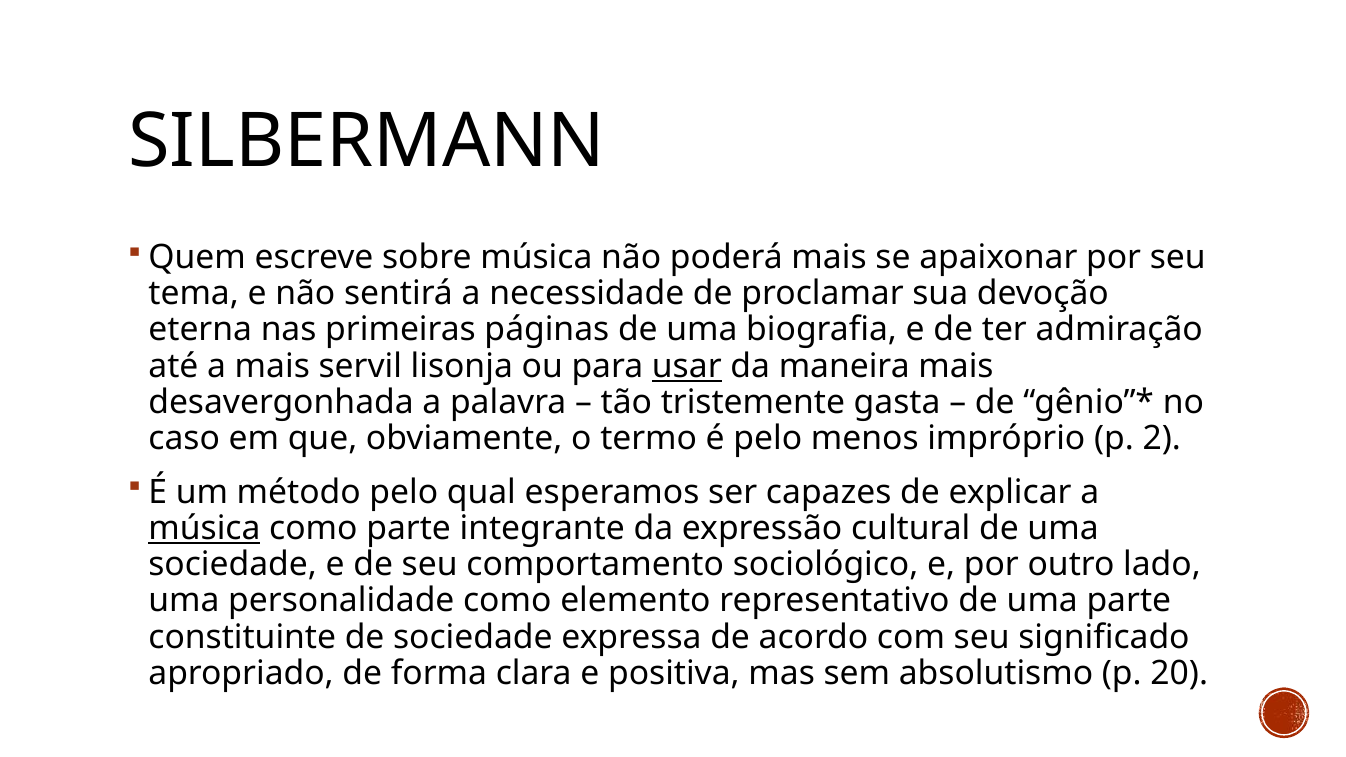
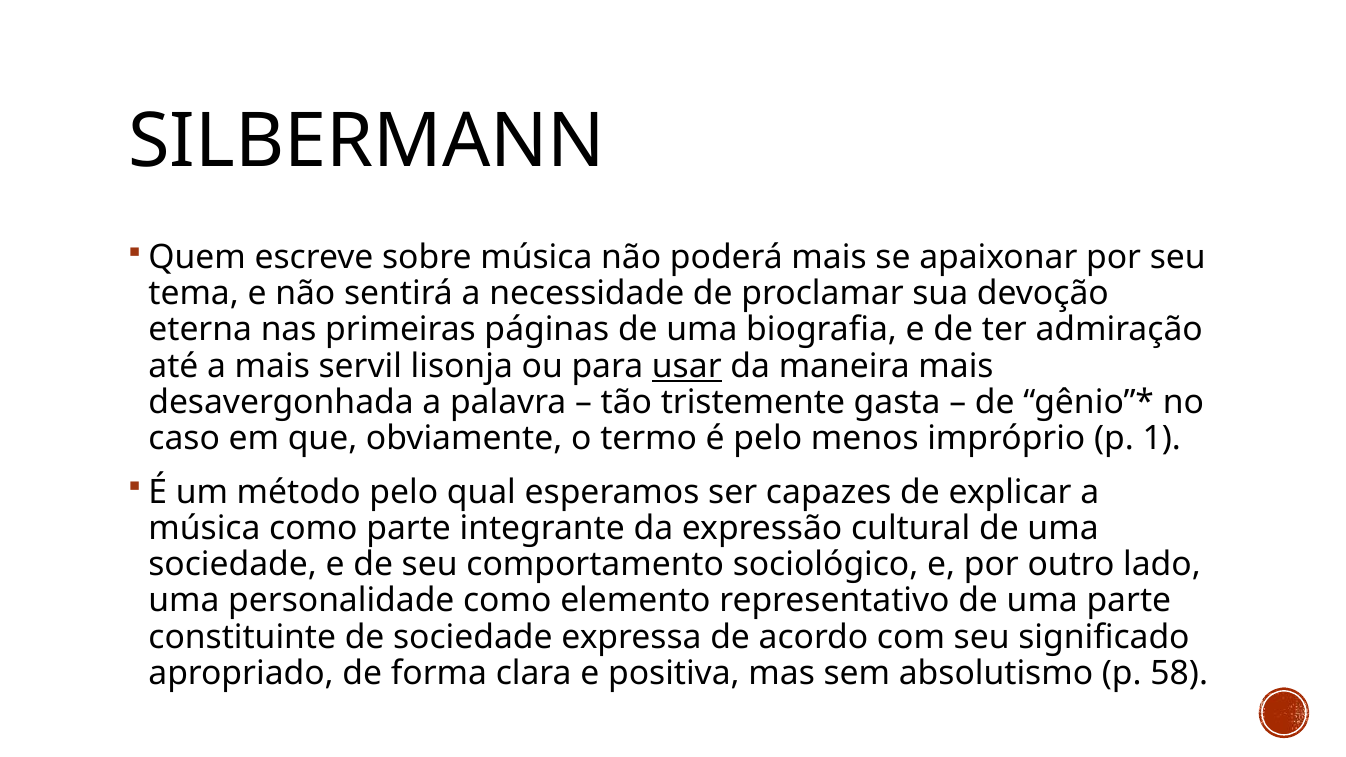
2: 2 -> 1
música at (204, 528) underline: present -> none
20: 20 -> 58
